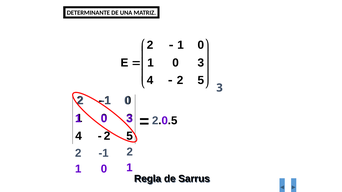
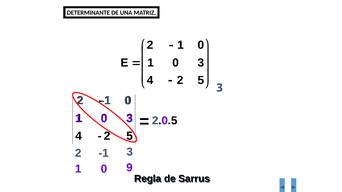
-1 2: 2 -> 3
1 at (130, 168): 1 -> 9
